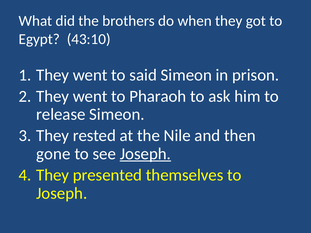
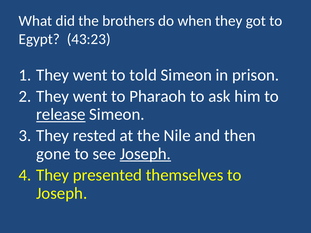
43:10: 43:10 -> 43:23
said: said -> told
release underline: none -> present
